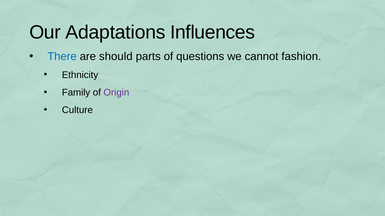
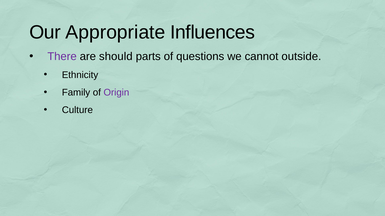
Adaptations: Adaptations -> Appropriate
There colour: blue -> purple
fashion: fashion -> outside
